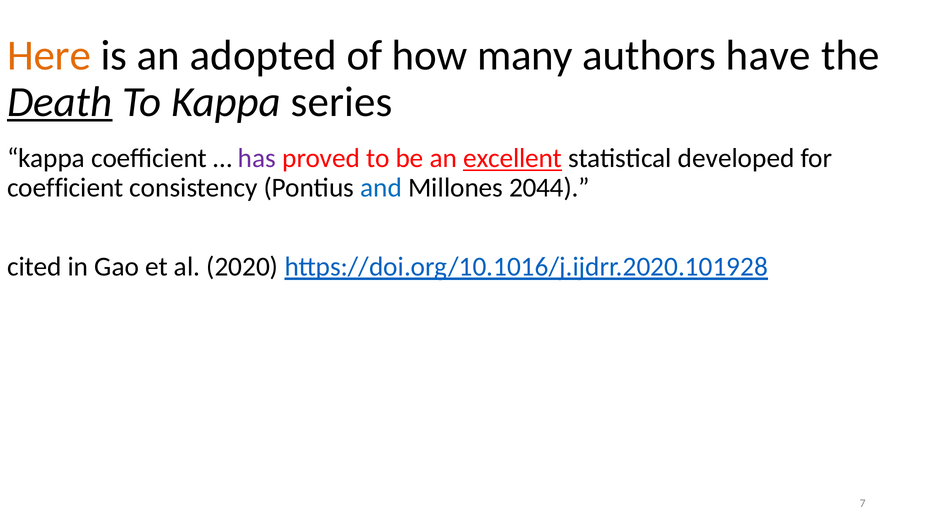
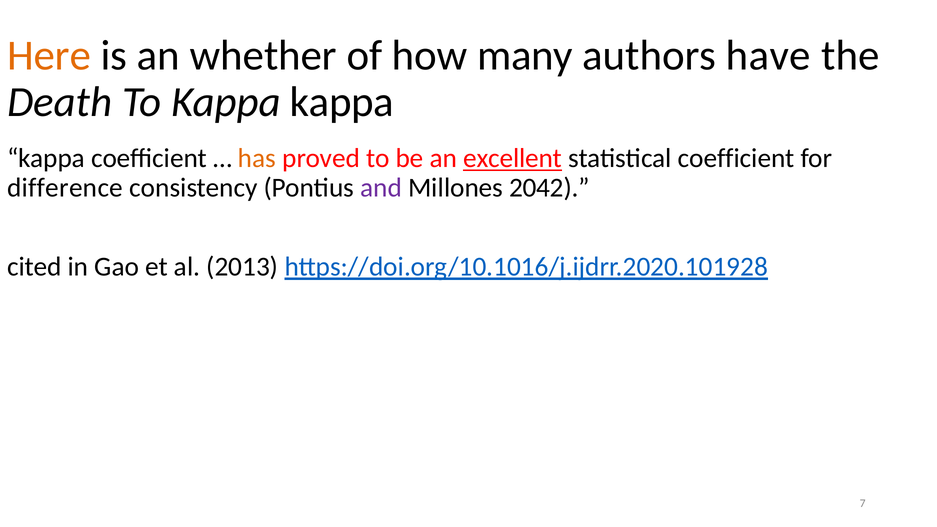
adopted: adopted -> whether
Death underline: present -> none
To Kappa series: series -> kappa
has colour: purple -> orange
statistical developed: developed -> coefficient
coefficient at (65, 188): coefficient -> difference
and colour: blue -> purple
2044: 2044 -> 2042
2020: 2020 -> 2013
